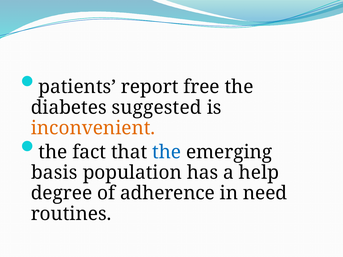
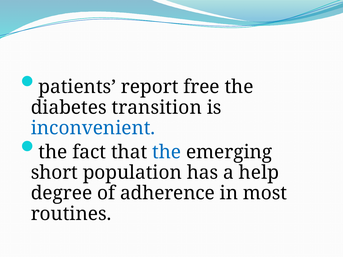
suggested: suggested -> transition
inconvenient colour: orange -> blue
basis: basis -> short
need: need -> most
